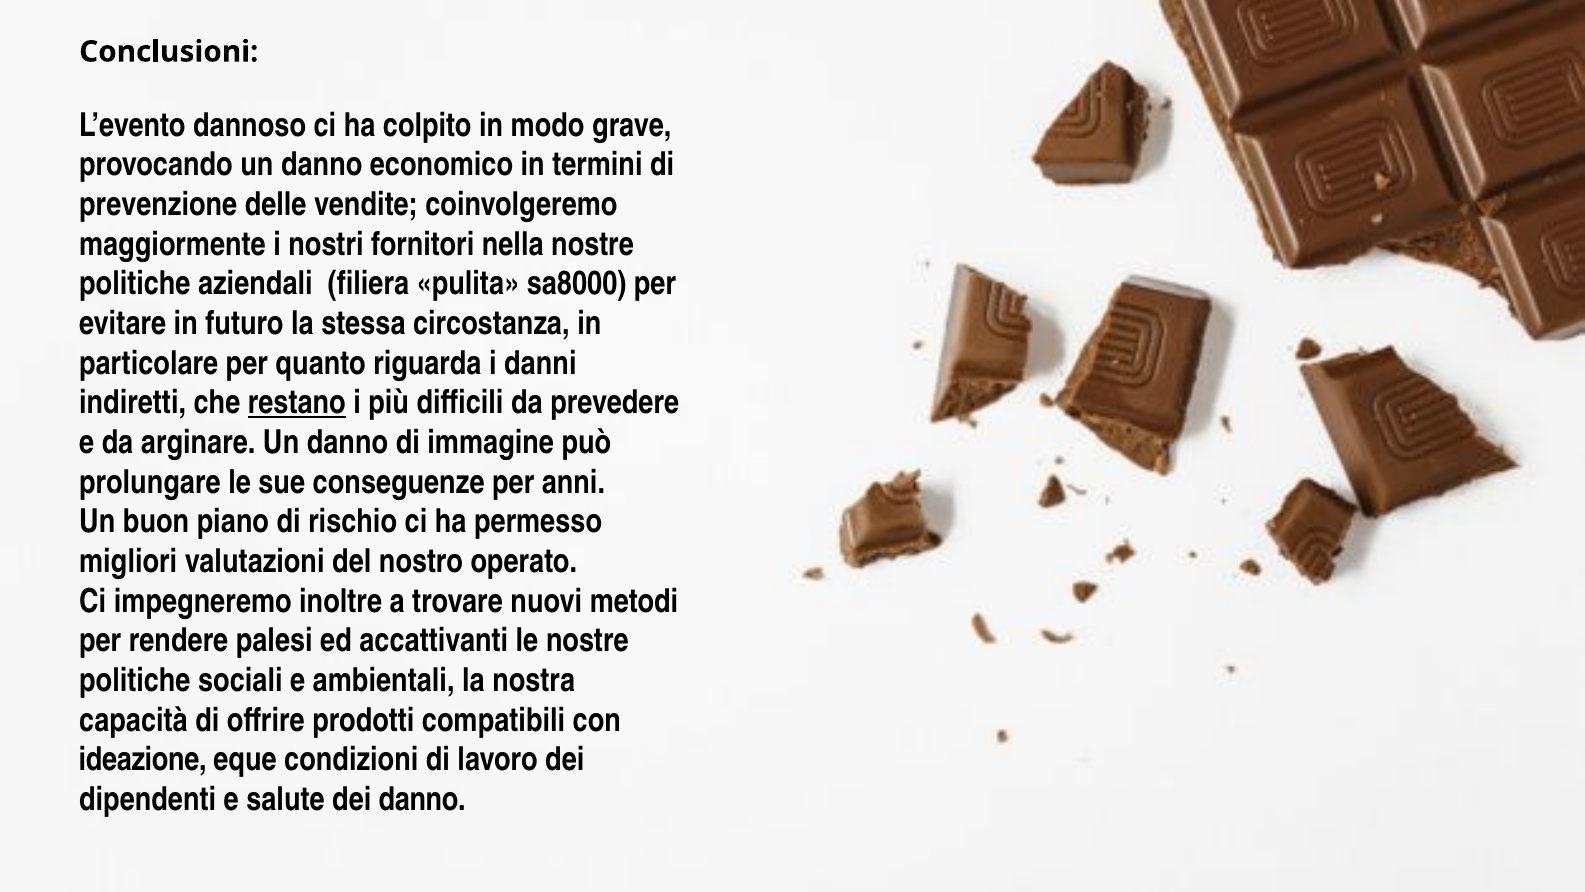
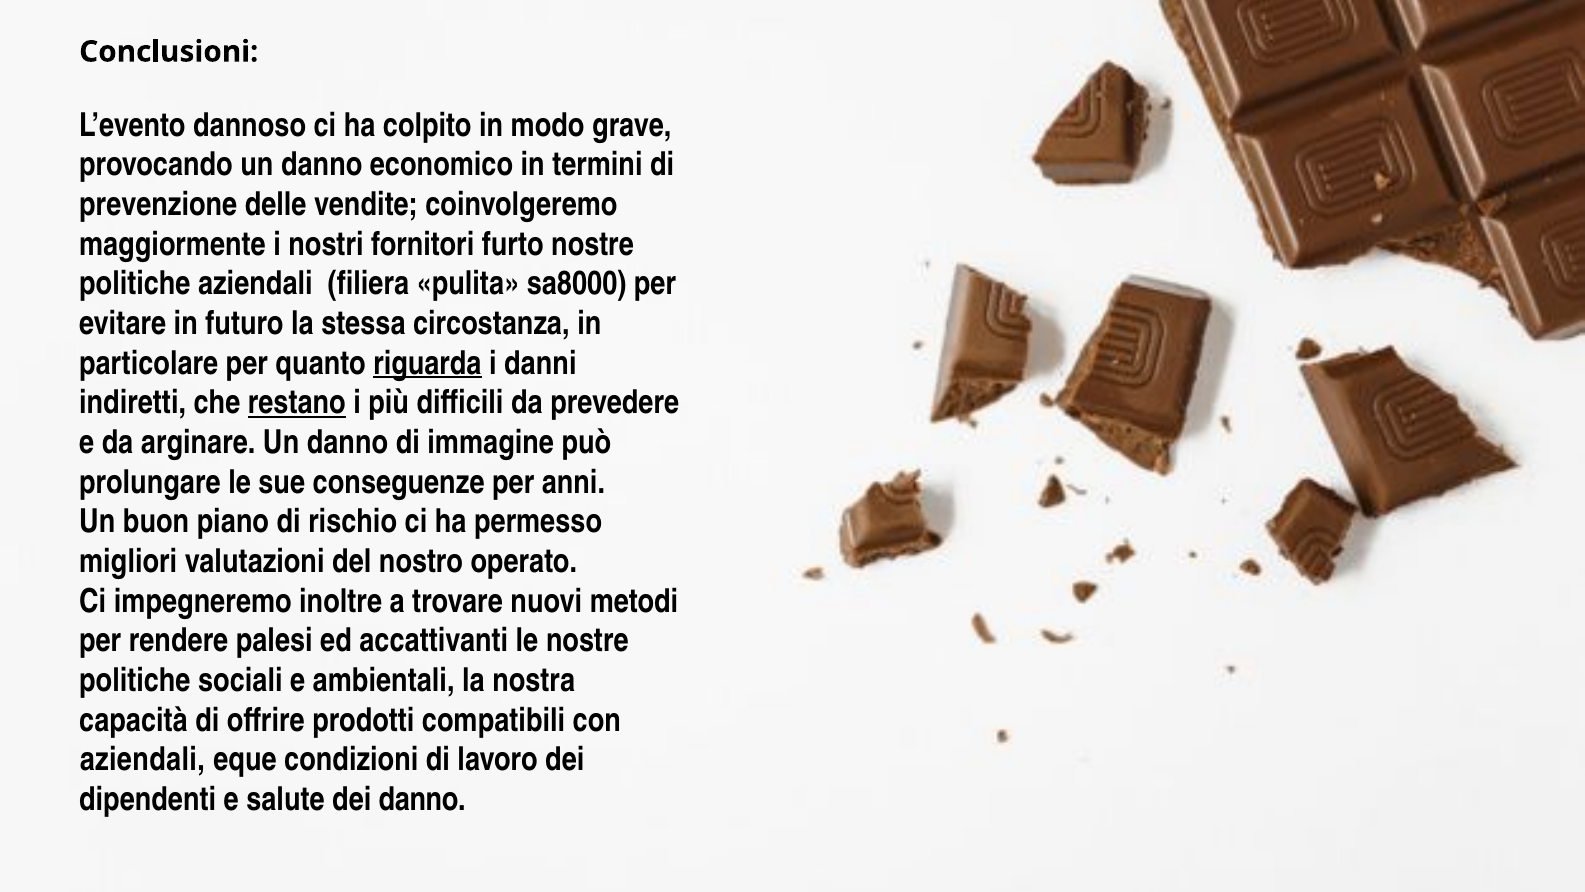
nella: nella -> furto
riguarda underline: none -> present
ideazione at (143, 759): ideazione -> aziendali
